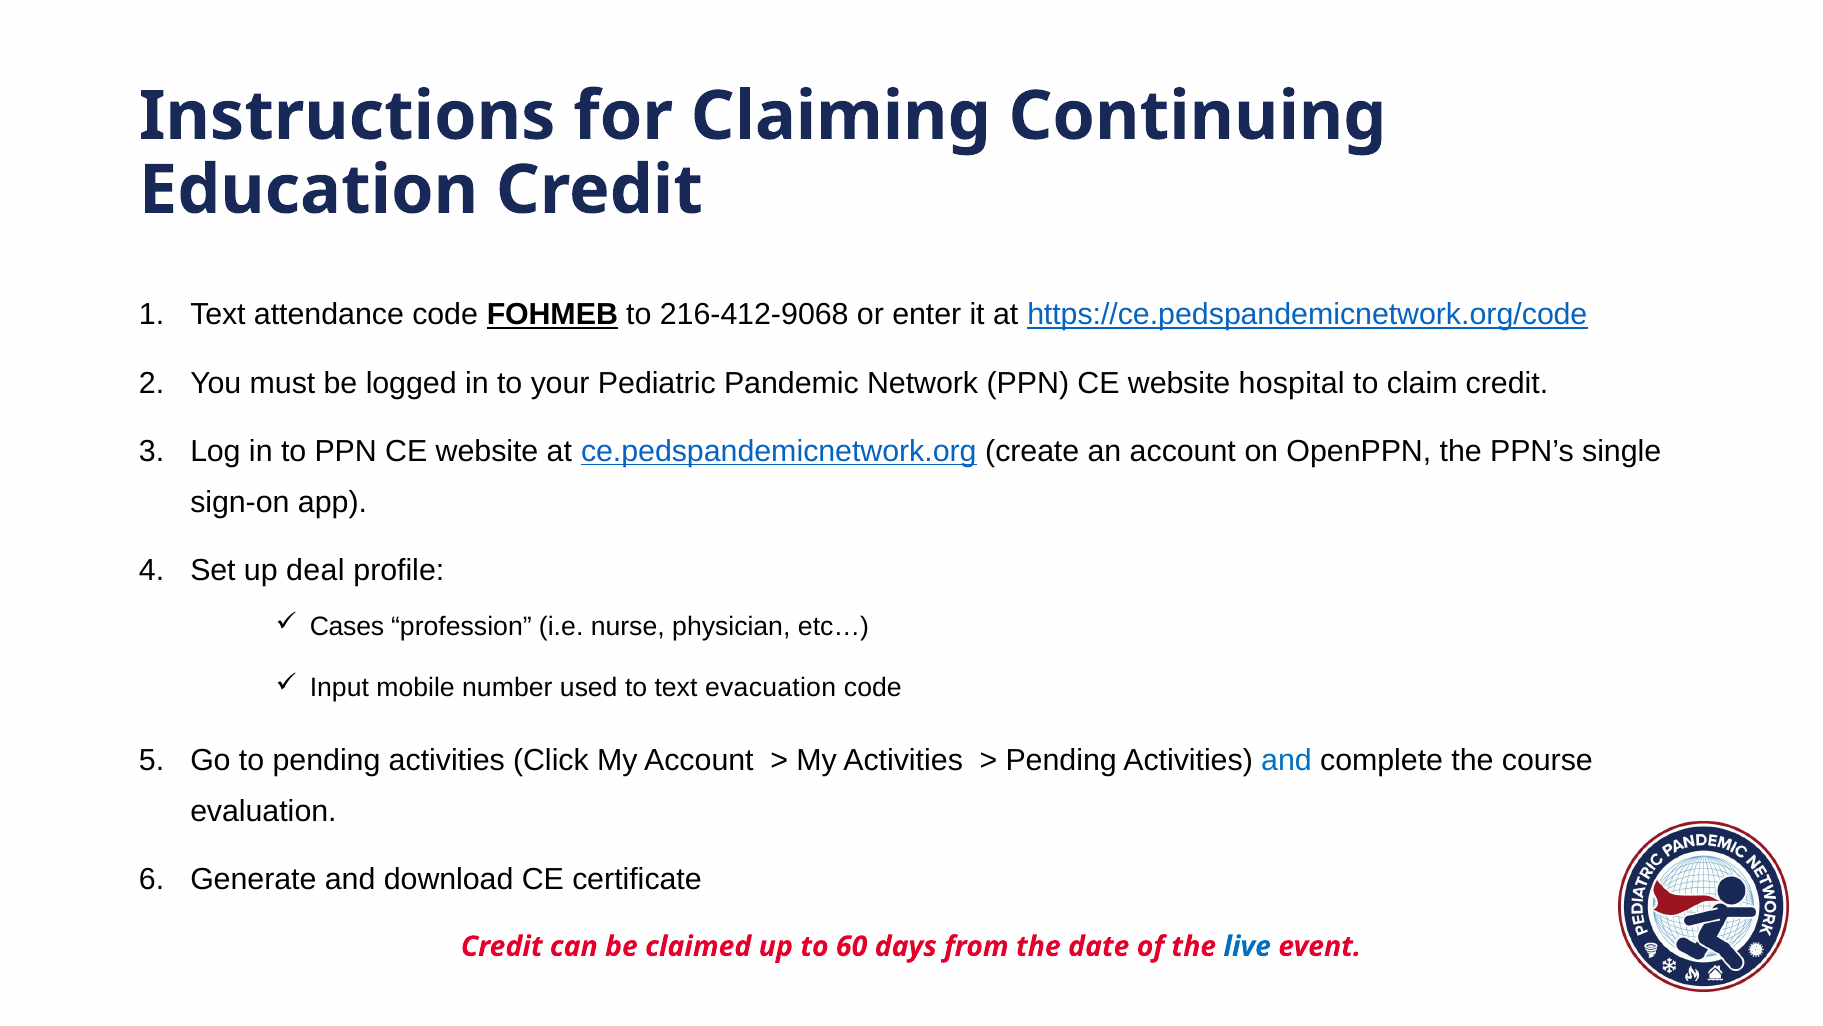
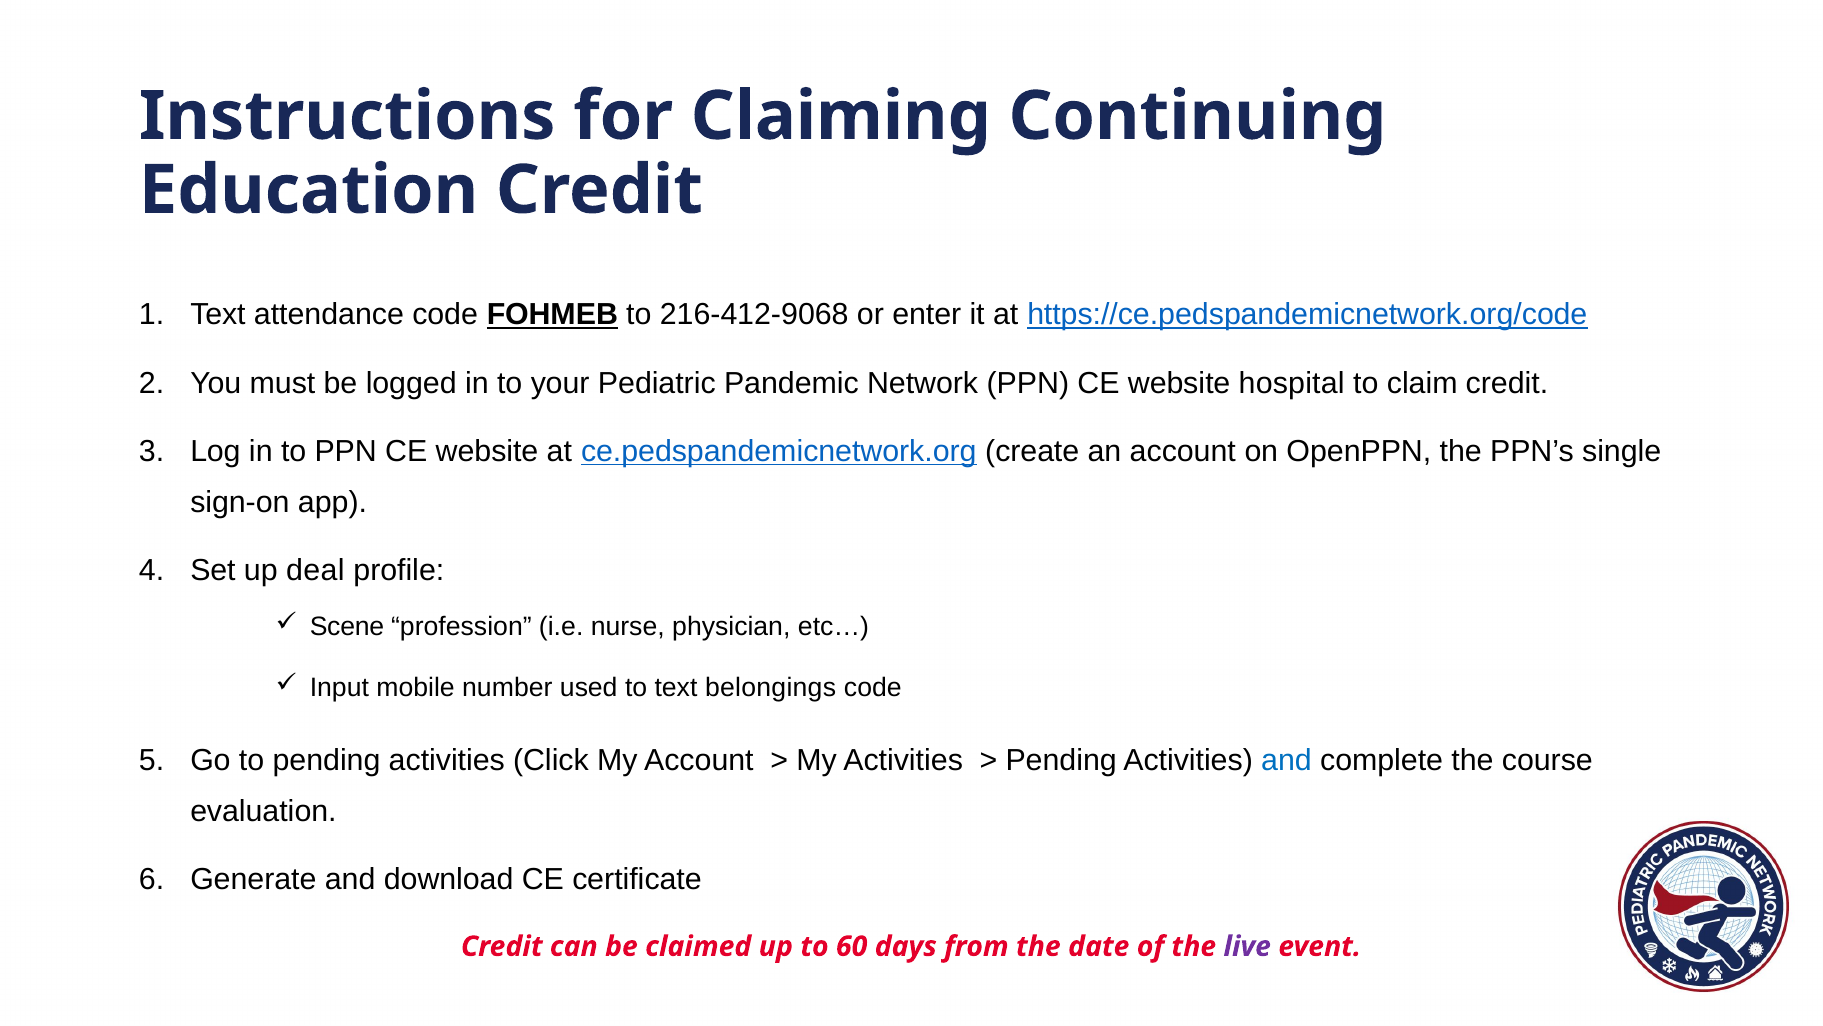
Cases: Cases -> Scene
evacuation: evacuation -> belongings
live colour: blue -> purple
